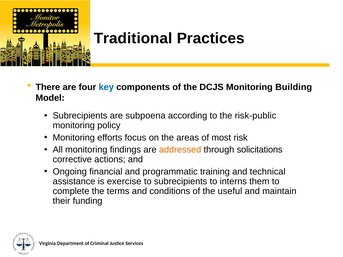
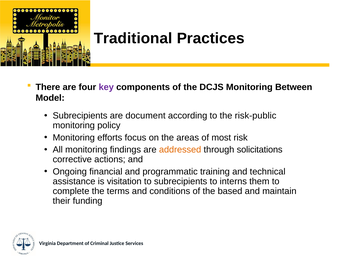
key colour: blue -> purple
Building: Building -> Between
subpoena: subpoena -> document
exercise: exercise -> visitation
useful: useful -> based
